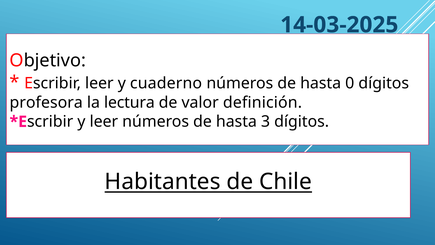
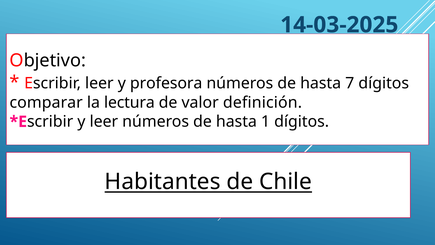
cuaderno: cuaderno -> profesora
0: 0 -> 7
profesora: profesora -> comparar
3: 3 -> 1
